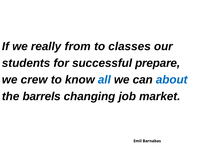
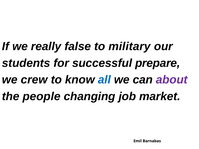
from: from -> false
classes: classes -> military
about colour: blue -> purple
barrels: barrels -> people
